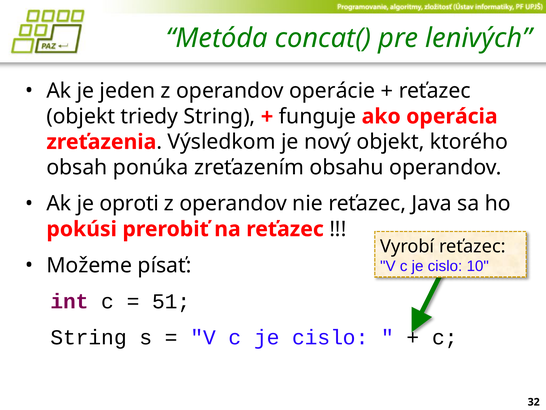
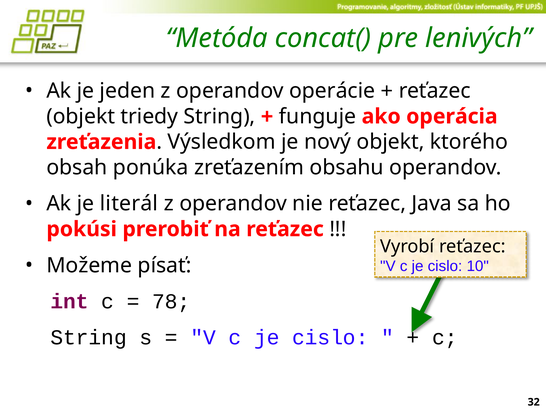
oproti: oproti -> literál
51: 51 -> 78
